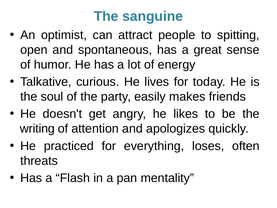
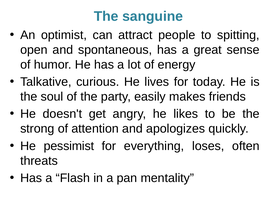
writing: writing -> strong
practiced: practiced -> pessimist
